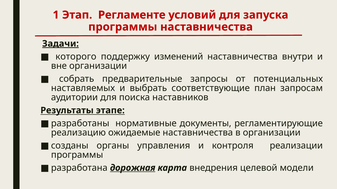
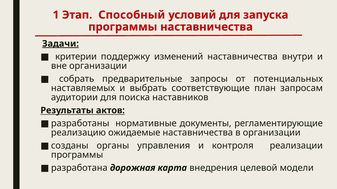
Регламенте: Регламенте -> Способный
которого: которого -> критерии
этапе: этапе -> актов
дорожная underline: present -> none
